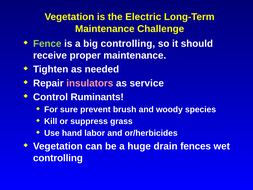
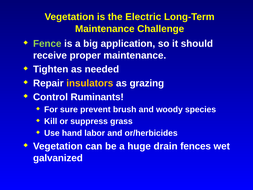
big controlling: controlling -> application
insulators colour: pink -> yellow
service: service -> grazing
controlling at (58, 158): controlling -> galvanized
